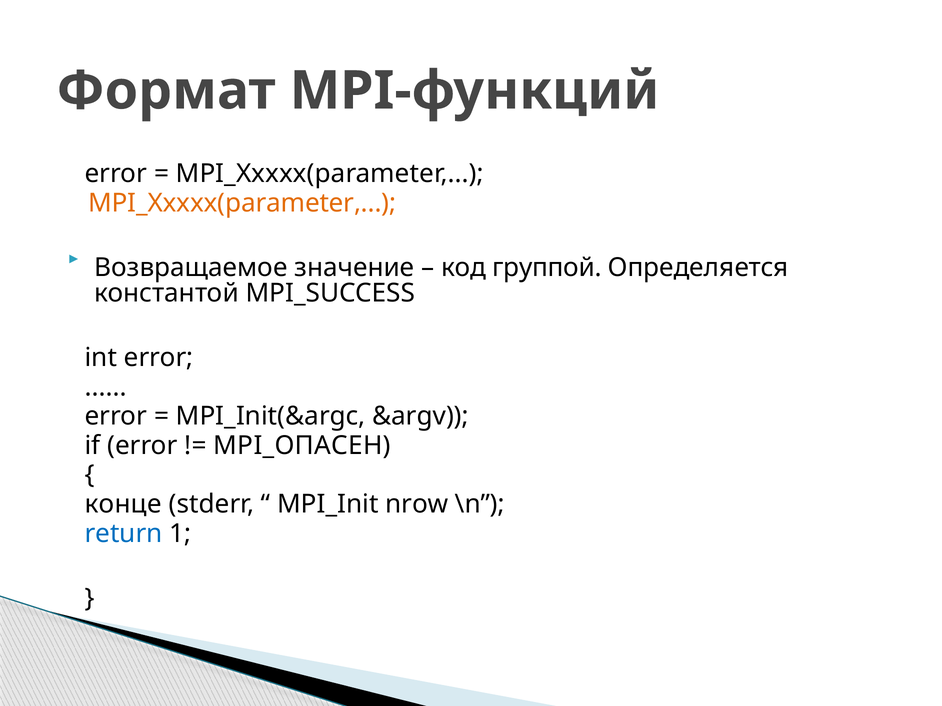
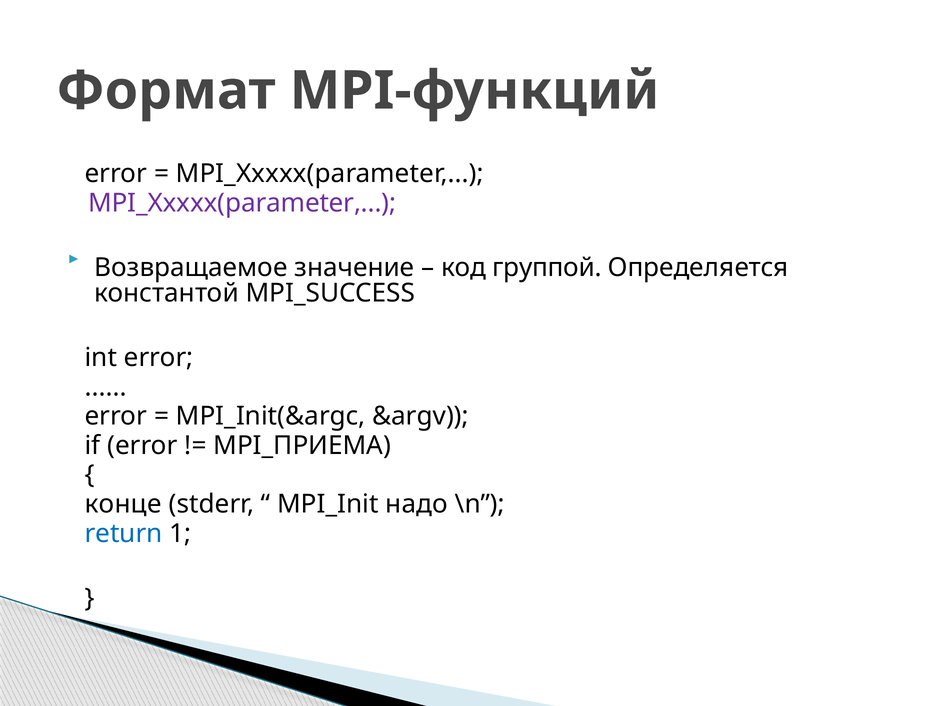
MPI_Xxxxx(parameter at (242, 203) colour: orange -> purple
MPI_ОПАСЕН: MPI_ОПАСЕН -> MPI_ПРИЕМА
nrow: nrow -> надо
